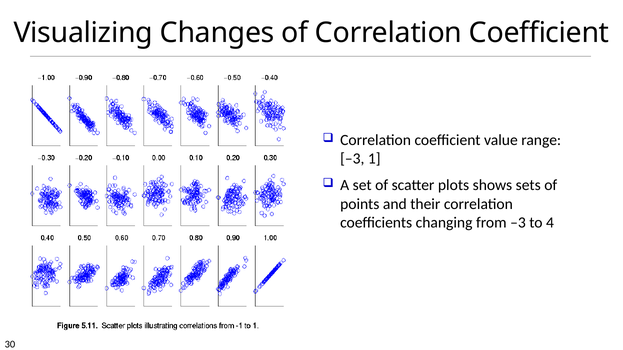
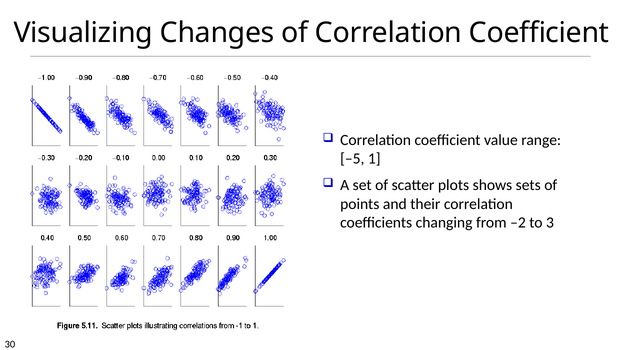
–3 at (352, 159): –3 -> –5
from –3: –3 -> –2
4: 4 -> 3
